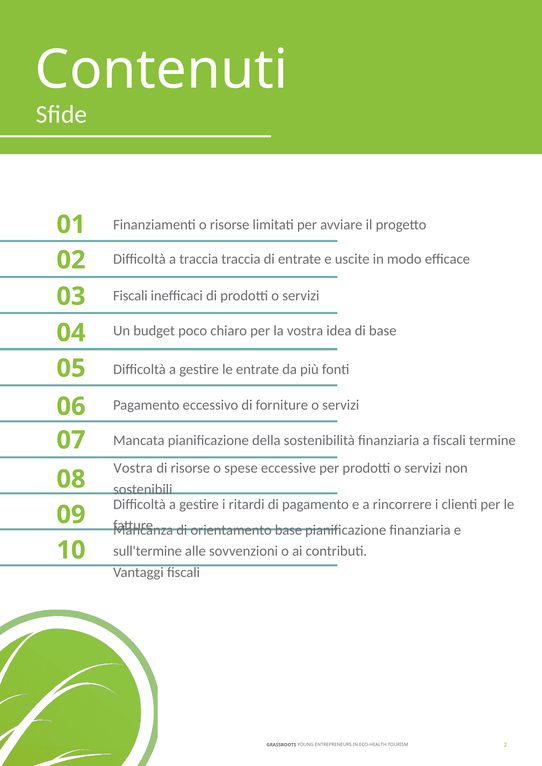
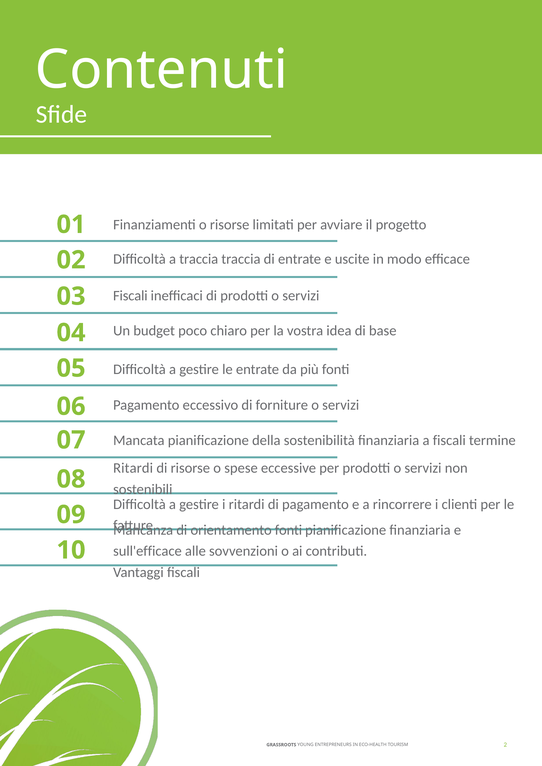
Vostra at (133, 468): Vostra -> Ritardi
orientamento base: base -> fonti
sull'termine: sull'termine -> sull'efficace
